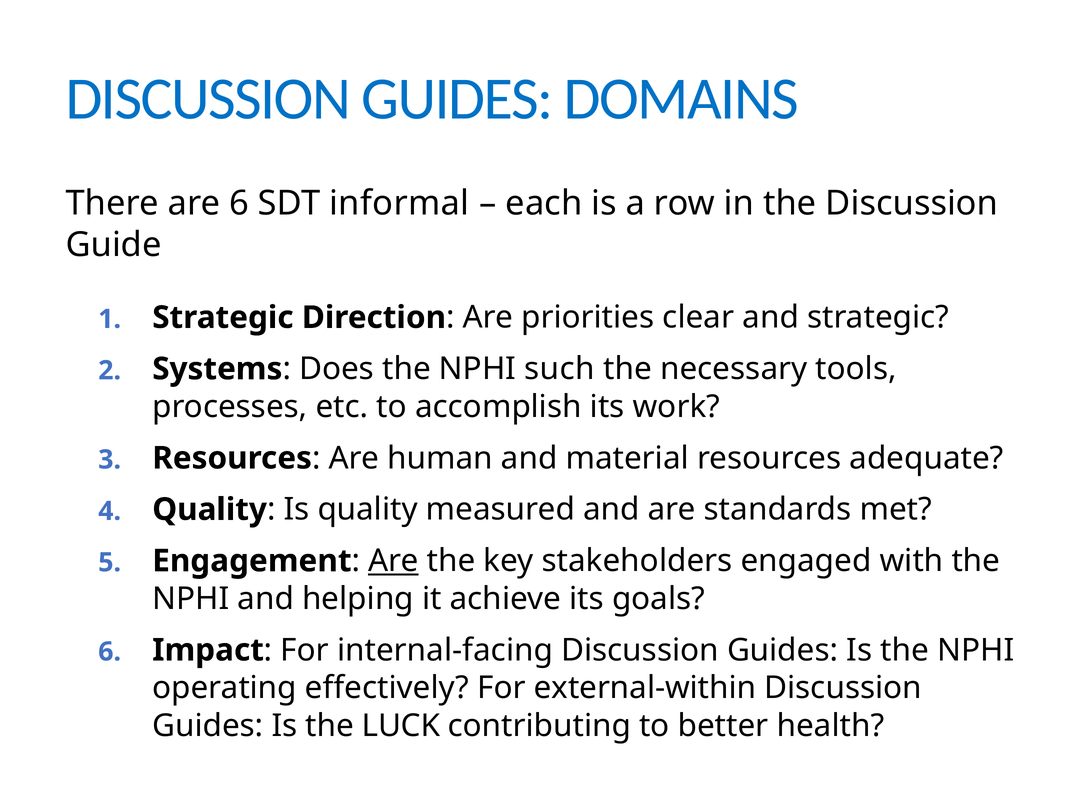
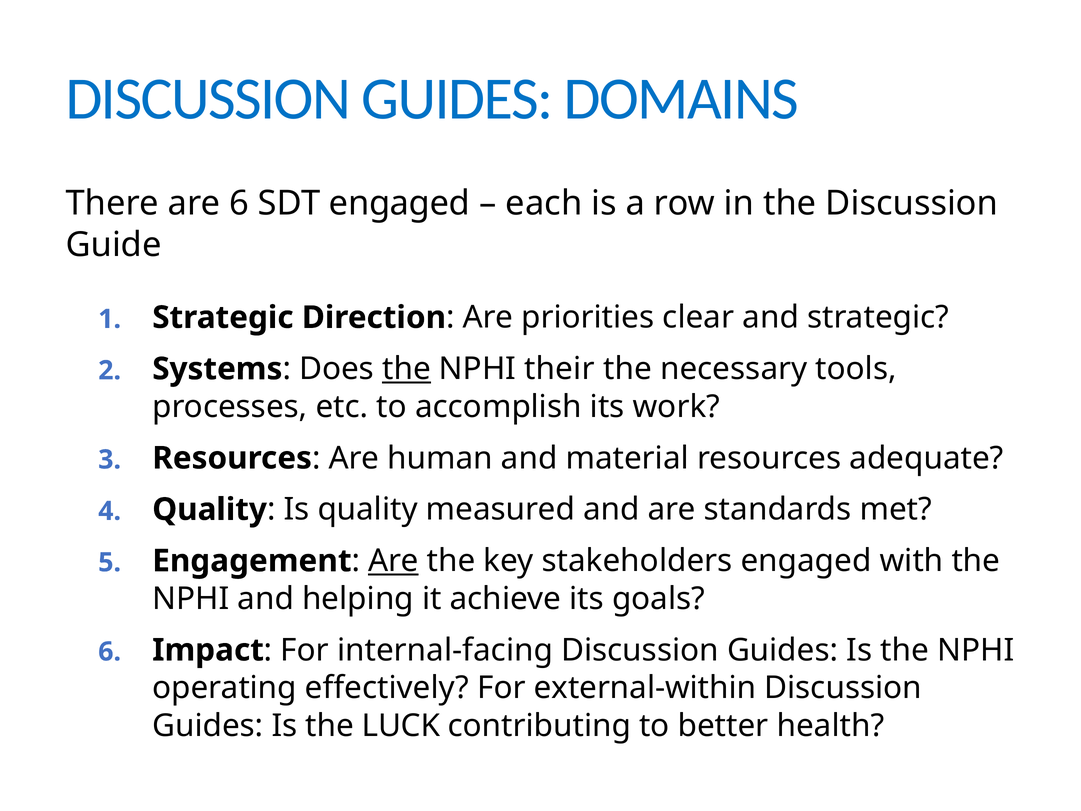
SDT informal: informal -> engaged
the at (407, 369) underline: none -> present
such: such -> their
